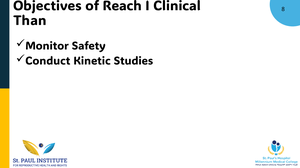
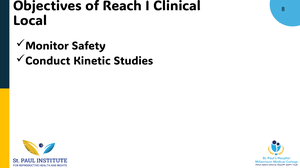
Than: Than -> Local
